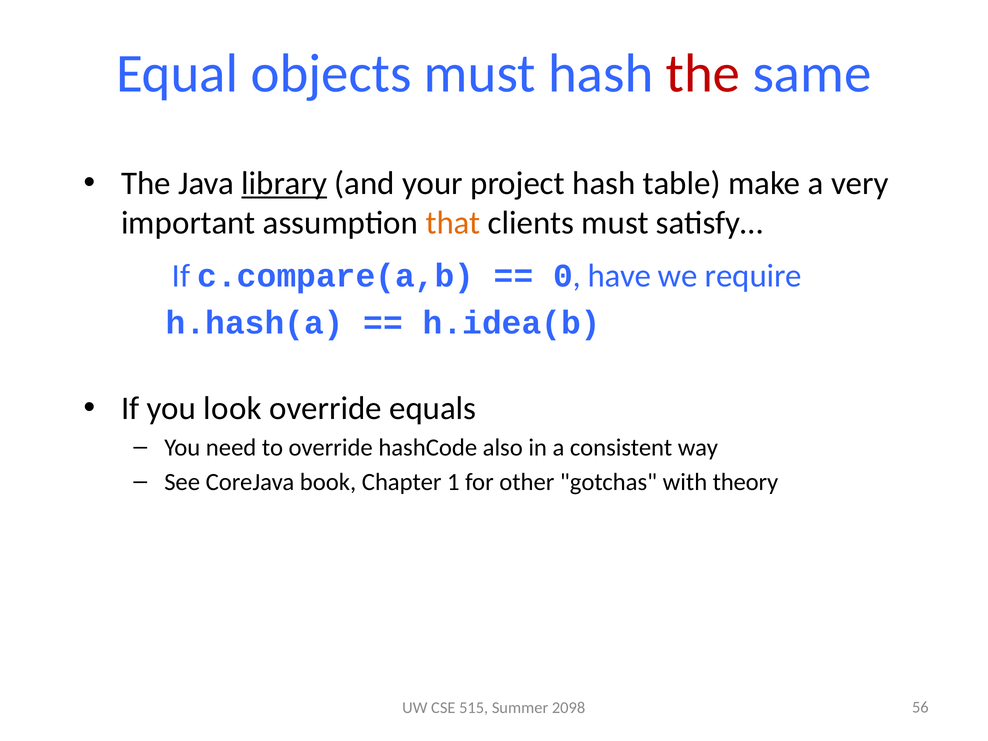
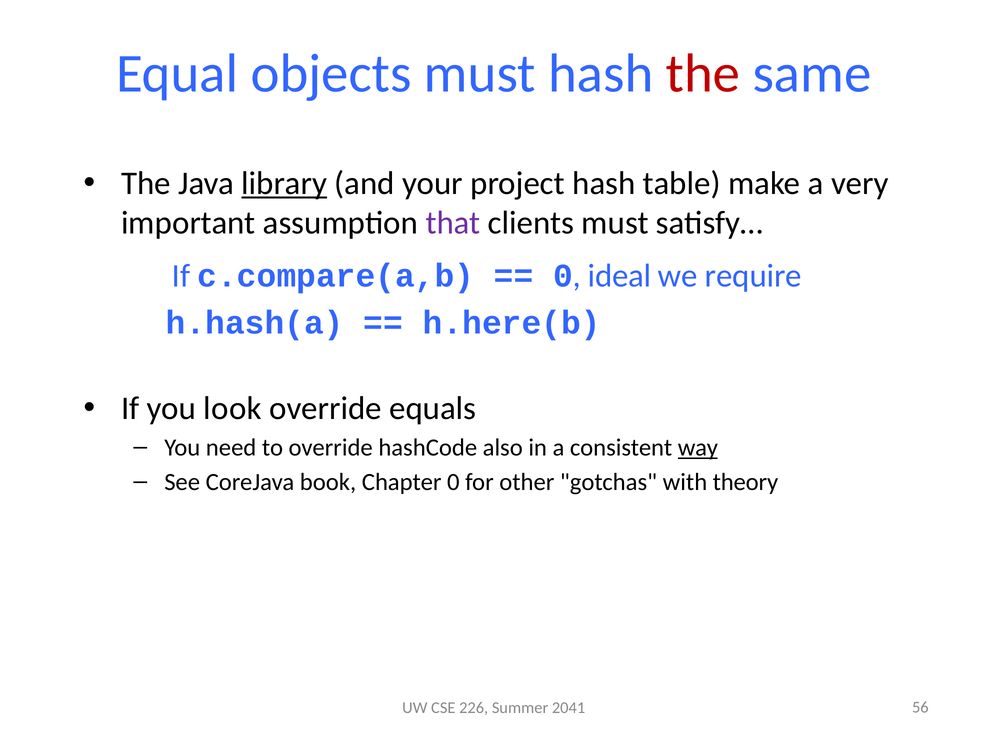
that colour: orange -> purple
have: have -> ideal
h.idea(b: h.idea(b -> h.here(b
way underline: none -> present
Chapter 1: 1 -> 0
515: 515 -> 226
2098: 2098 -> 2041
